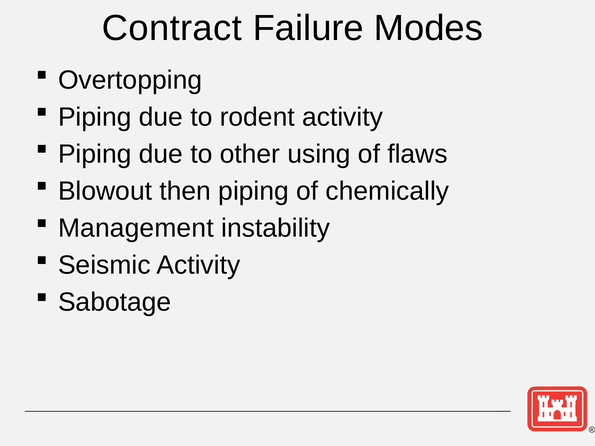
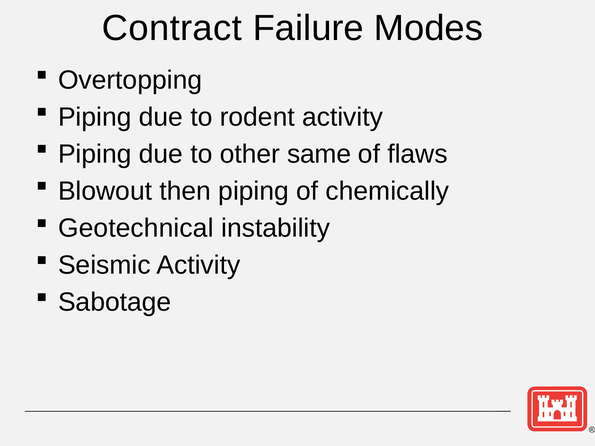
using: using -> same
Management: Management -> Geotechnical
